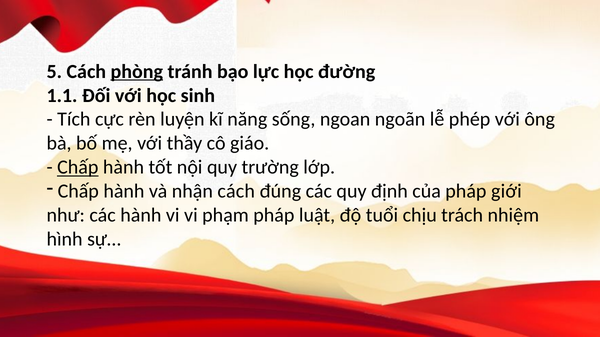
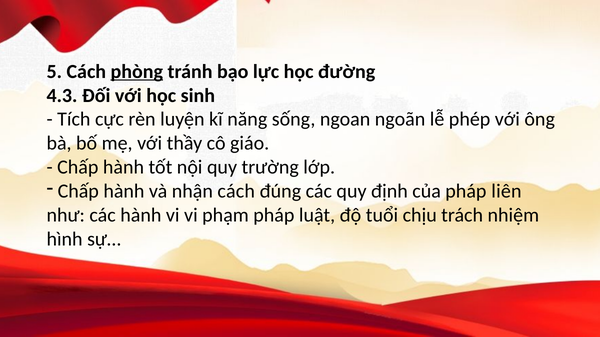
1.1: 1.1 -> 4.3
Chấp at (78, 168) underline: present -> none
giới: giới -> liên
